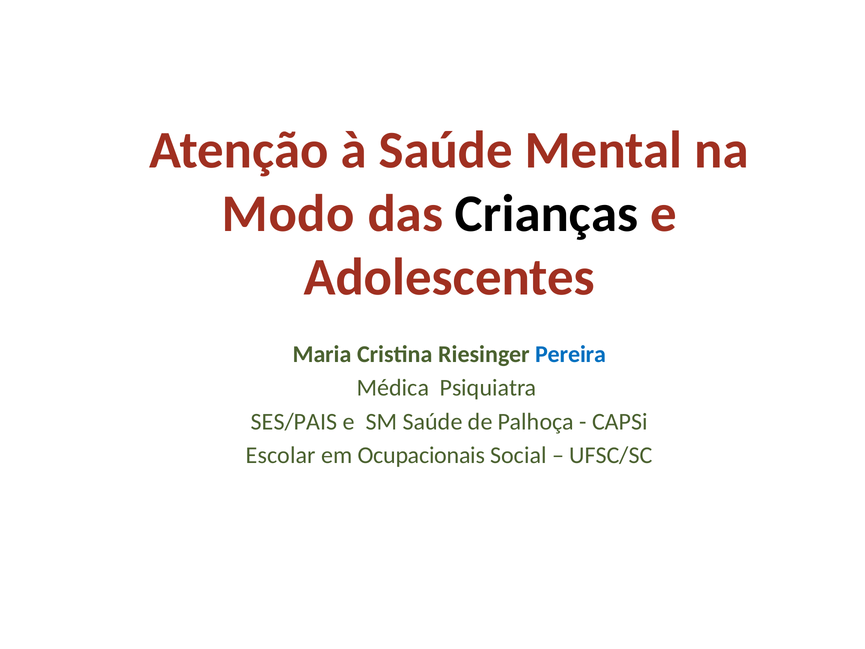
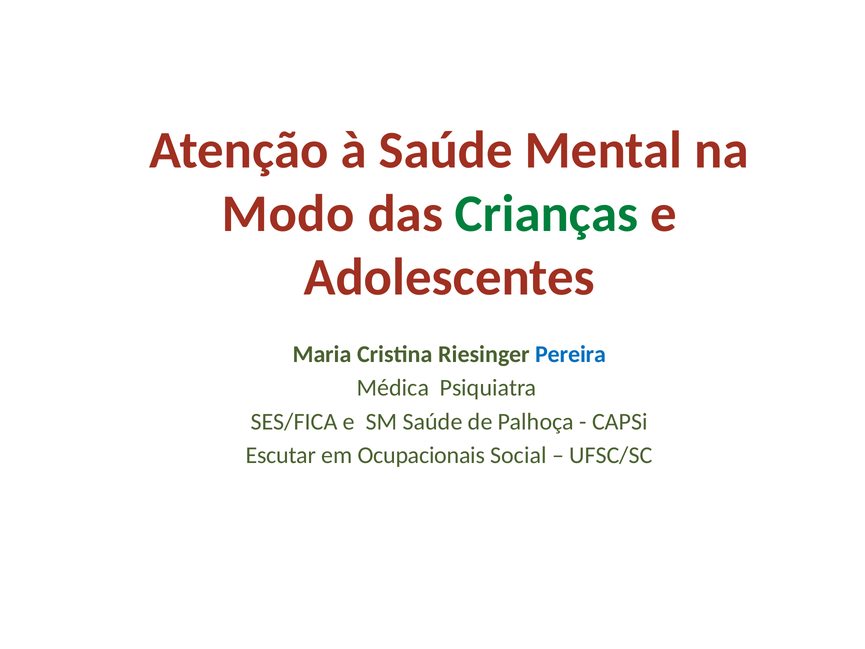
Crianças colour: black -> green
SES/PAIS: SES/PAIS -> SES/FICA
Escolar: Escolar -> Escutar
